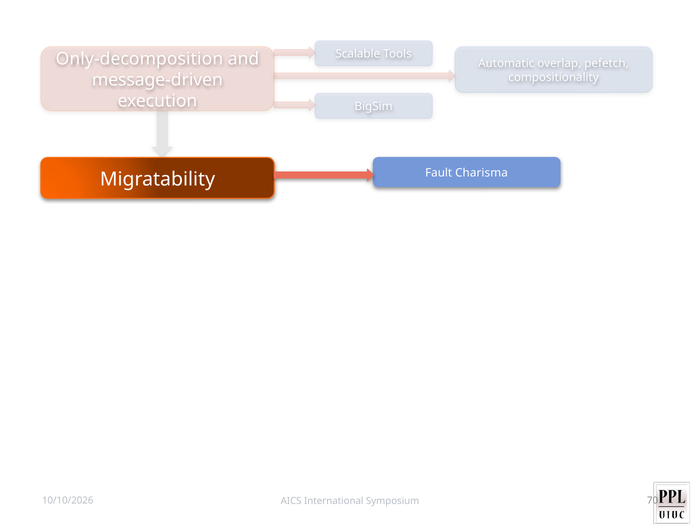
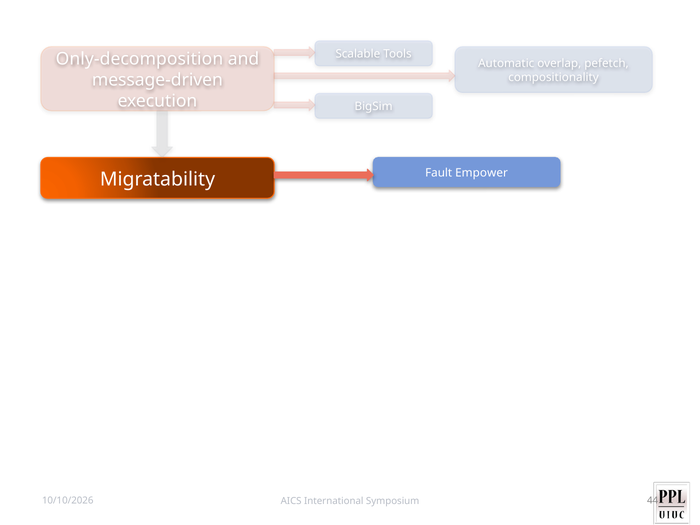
Charisma: Charisma -> Empower
70: 70 -> 44
